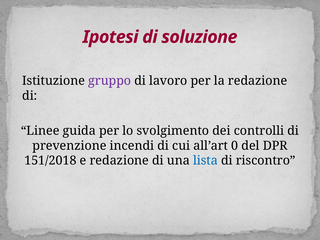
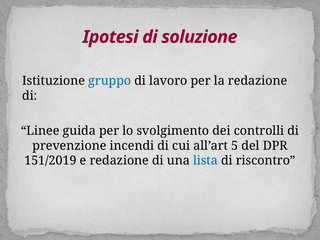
gruppo colour: purple -> blue
0: 0 -> 5
151/2018: 151/2018 -> 151/2019
